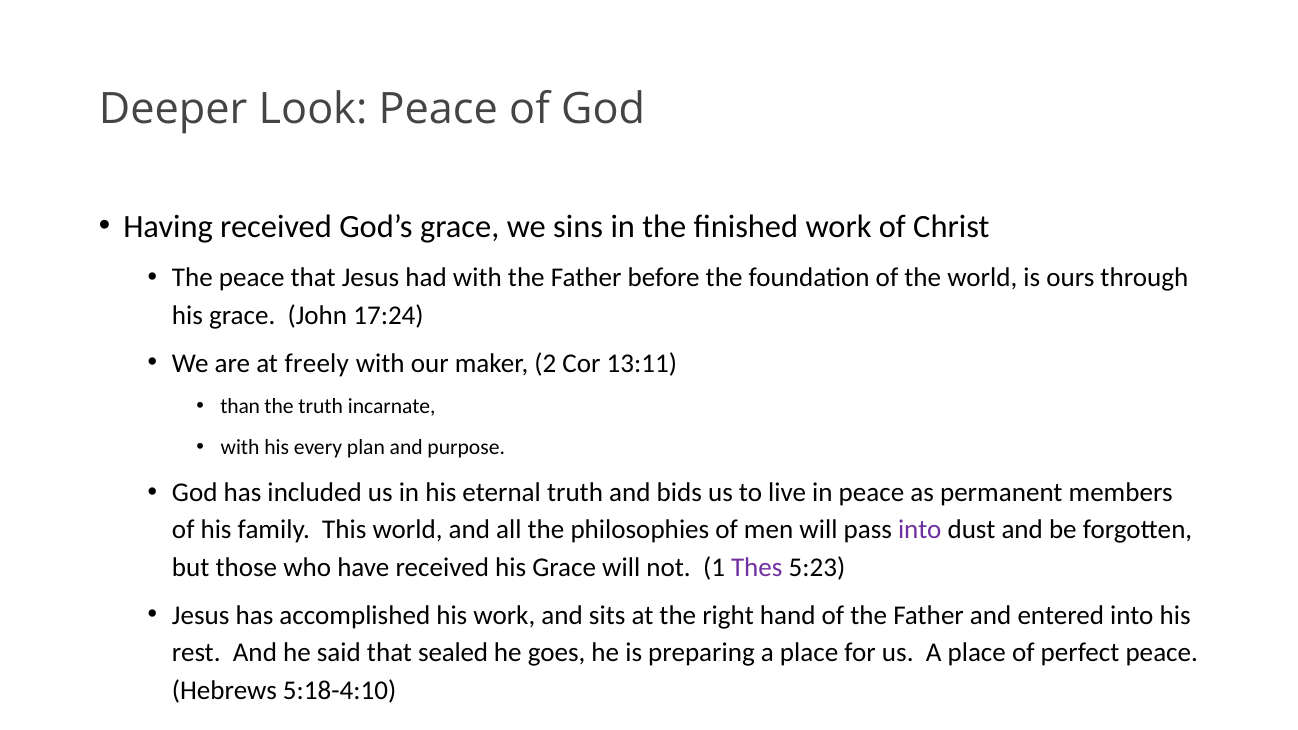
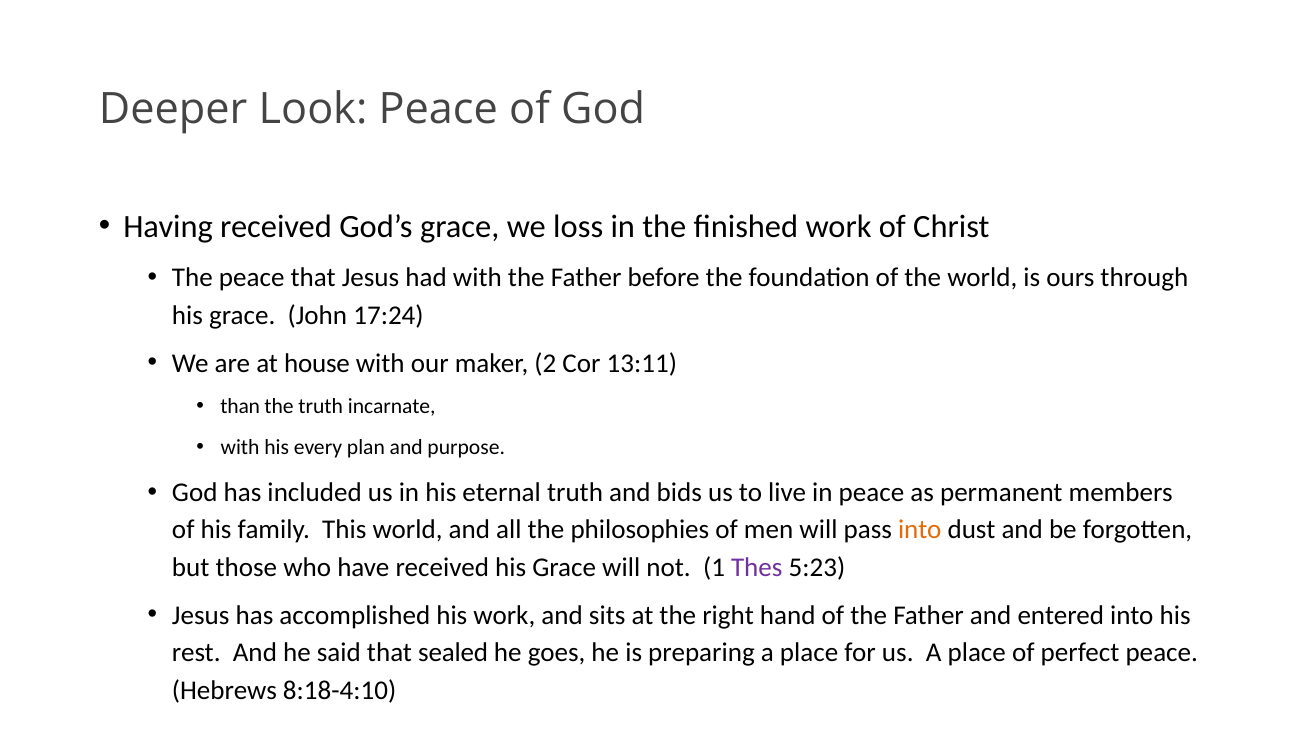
sins: sins -> loss
freely: freely -> house
into at (920, 530) colour: purple -> orange
5:18-4:10: 5:18-4:10 -> 8:18-4:10
